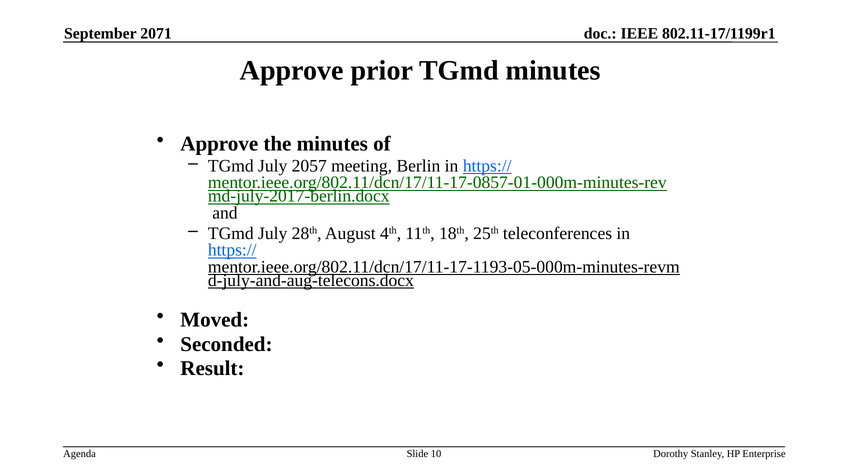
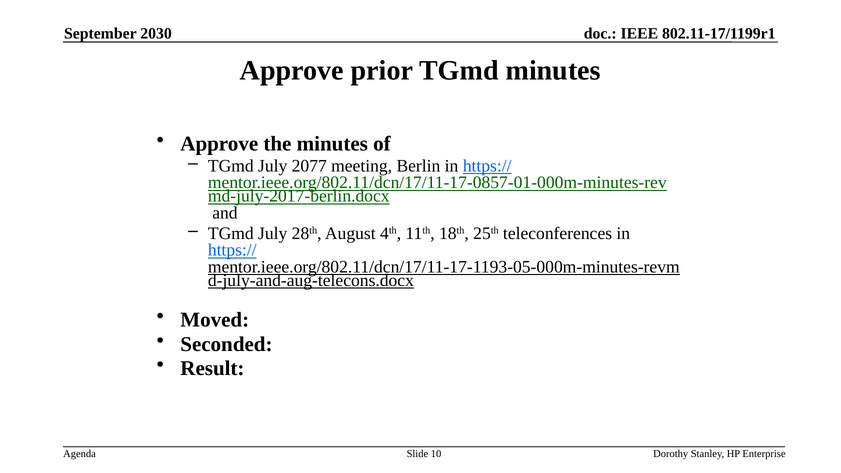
2071: 2071 -> 2030
2057: 2057 -> 2077
